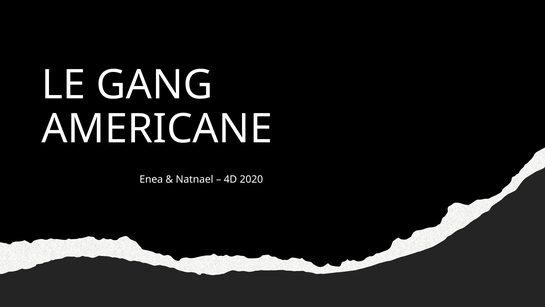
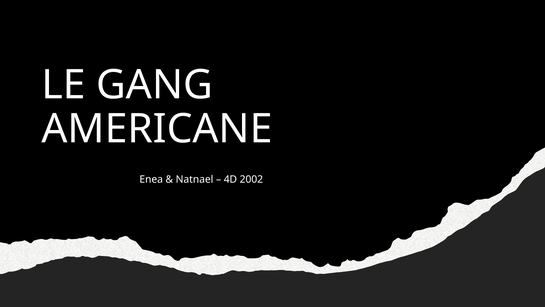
2020: 2020 -> 2002
